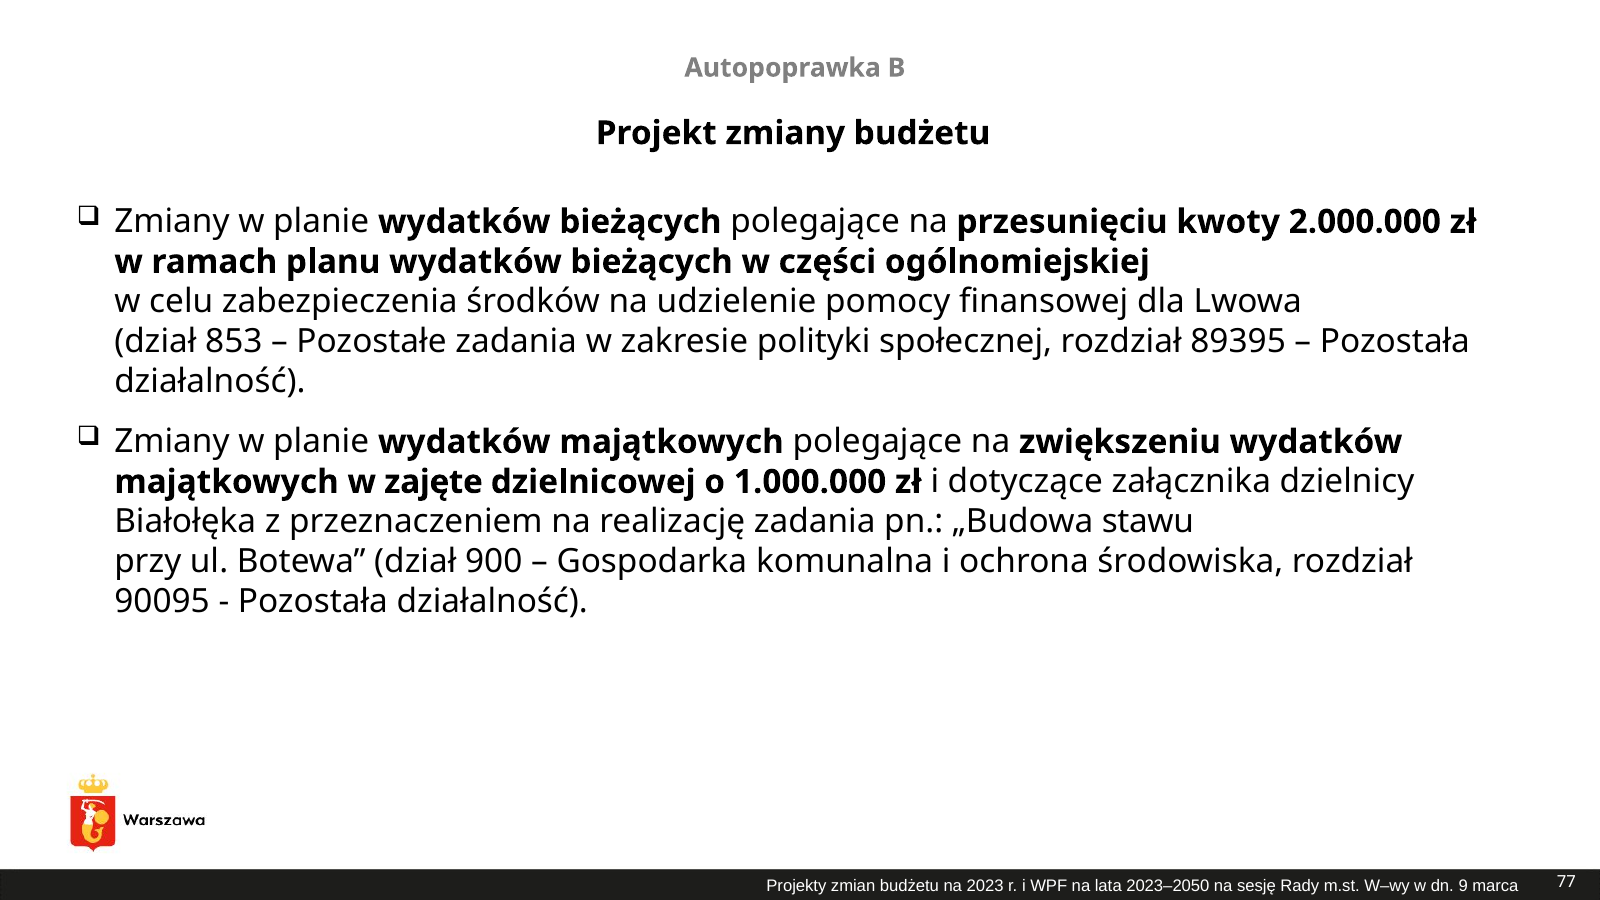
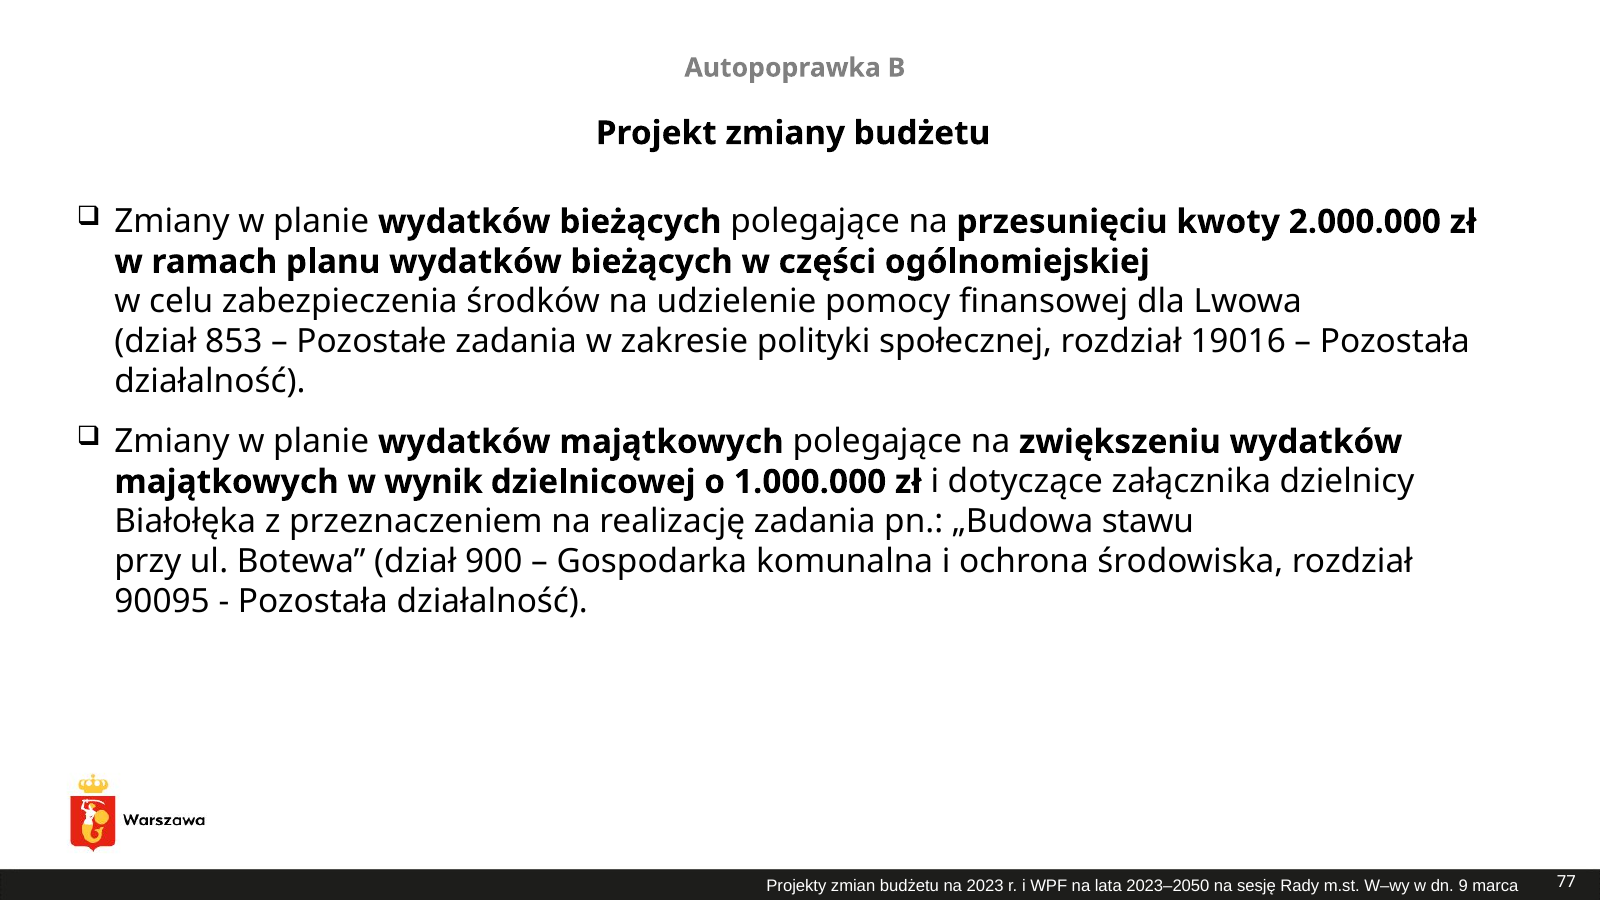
89395: 89395 -> 19016
zajęte: zajęte -> wynik
